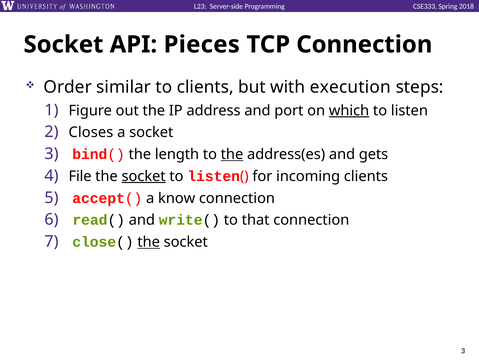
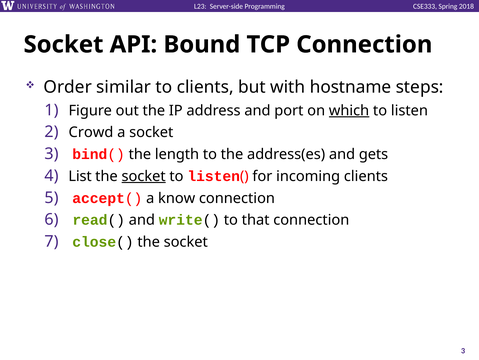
Pieces: Pieces -> Bound
execution: execution -> hostname
Closes: Closes -> Crowd
the at (232, 154) underline: present -> none
File: File -> List
the at (149, 242) underline: present -> none
